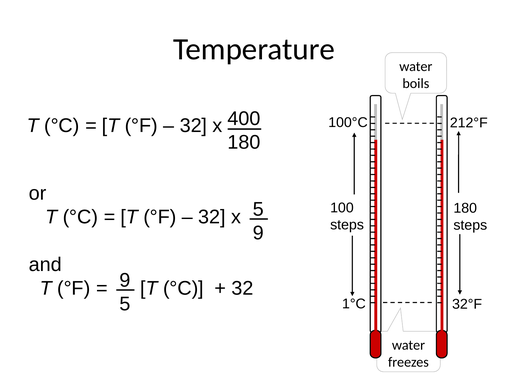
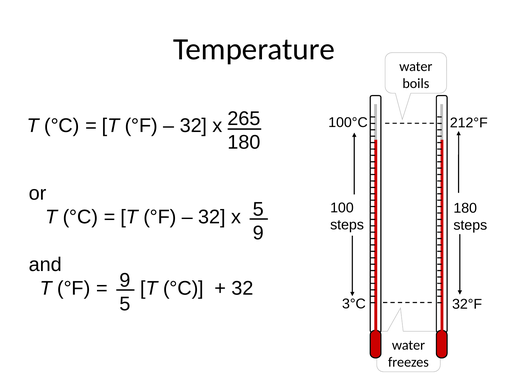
400: 400 -> 265
1°C: 1°C -> 3°C
